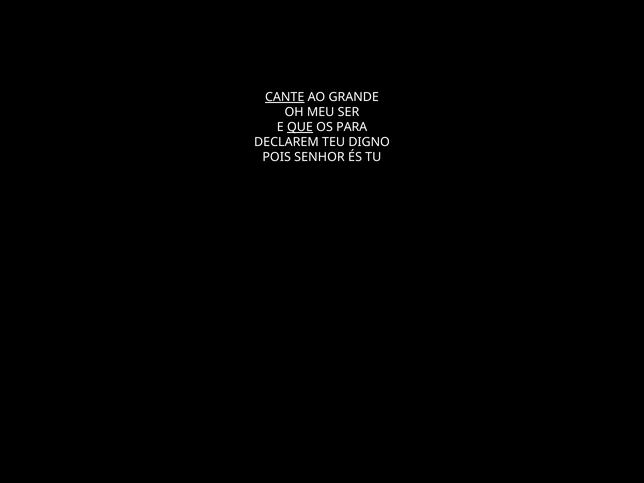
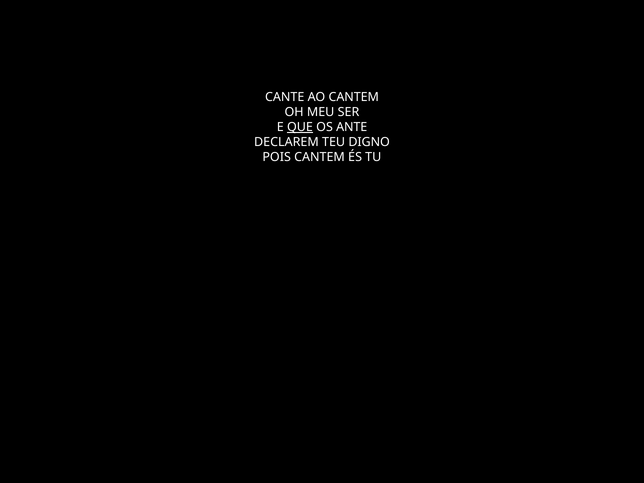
CANTE underline: present -> none
AO GRANDE: GRANDE -> CANTEM
PARA: PARA -> ANTE
POIS SENHOR: SENHOR -> CANTEM
